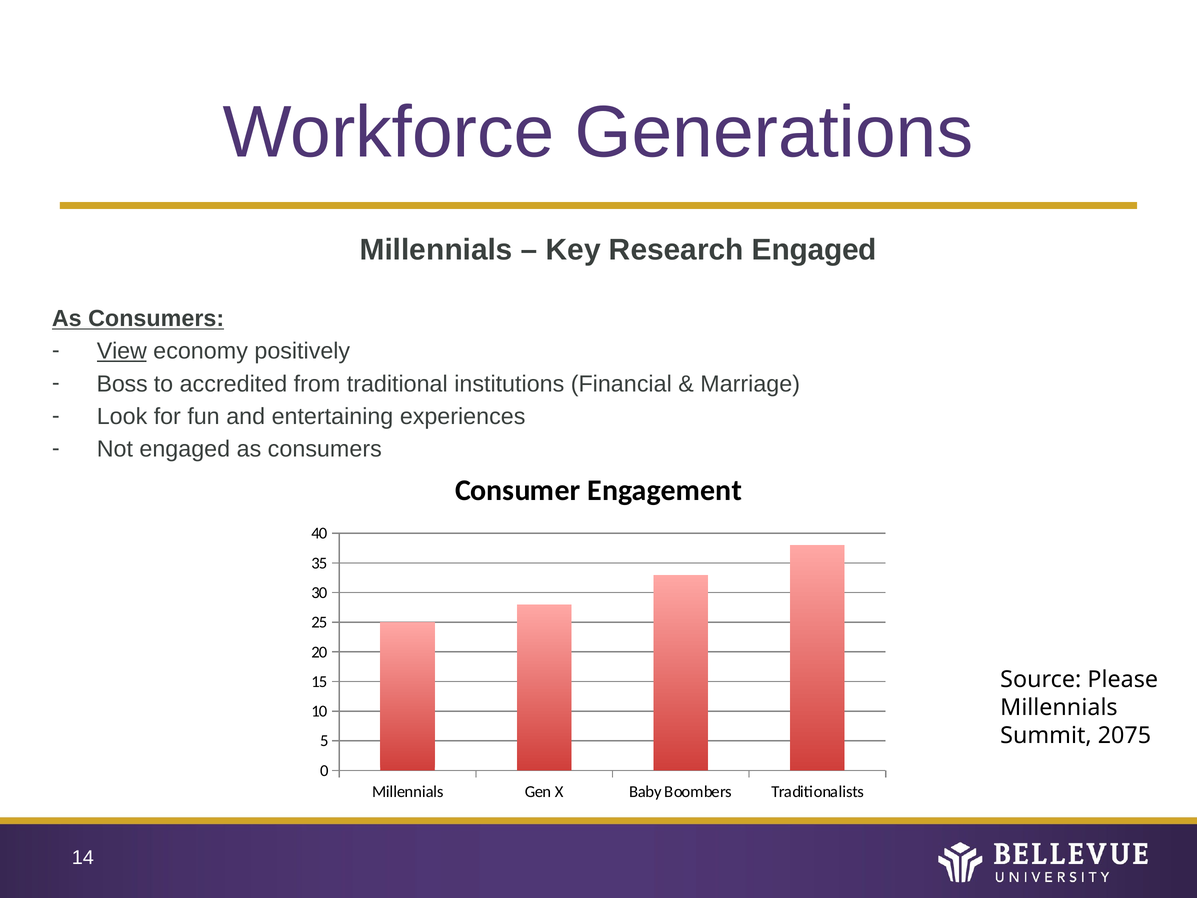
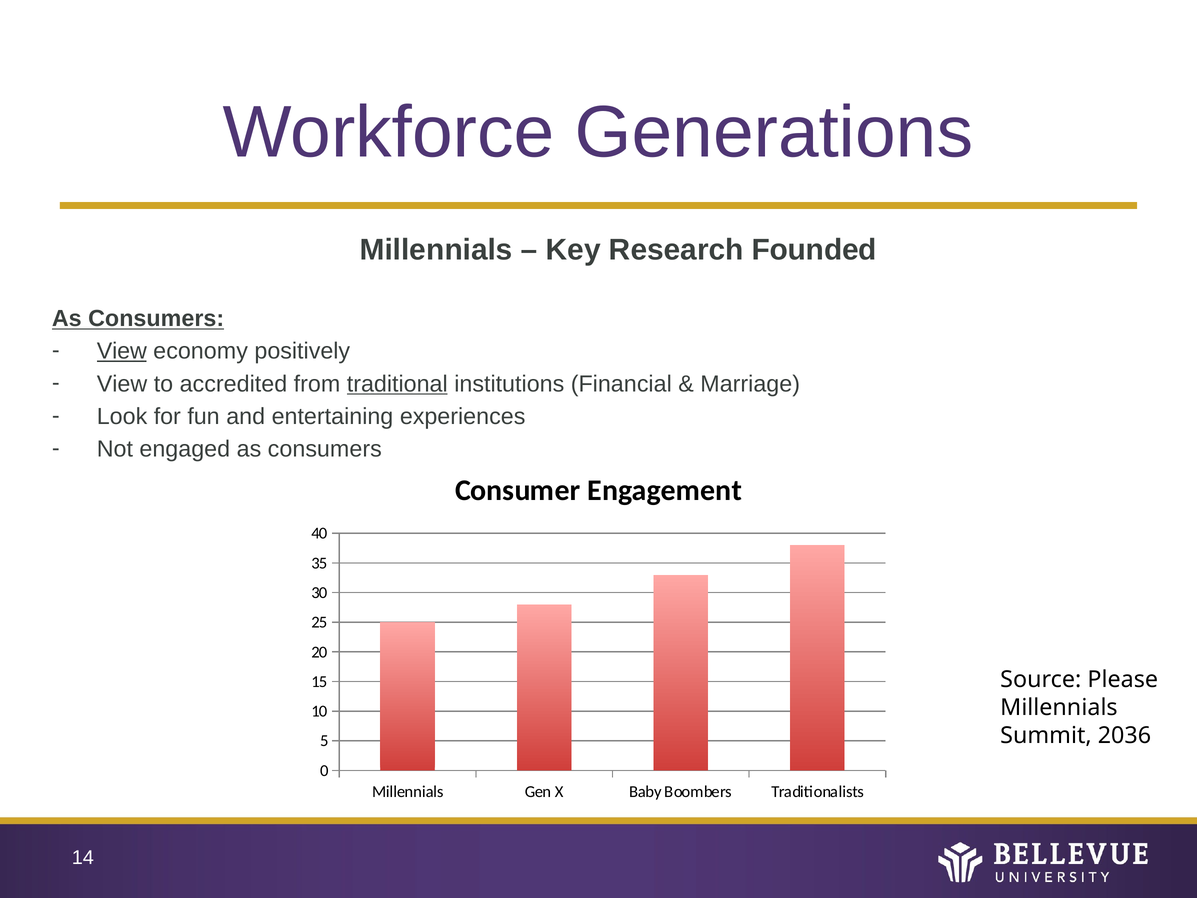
Research Engaged: Engaged -> Founded
Boss at (122, 384): Boss -> View
traditional underline: none -> present
2075: 2075 -> 2036
